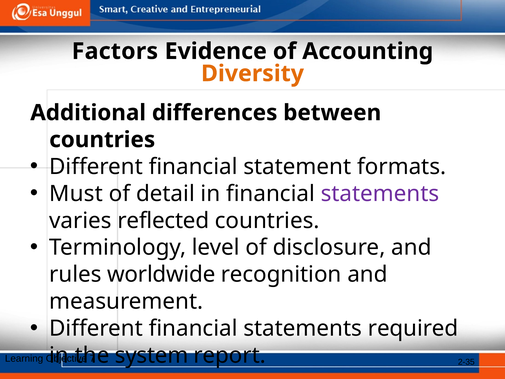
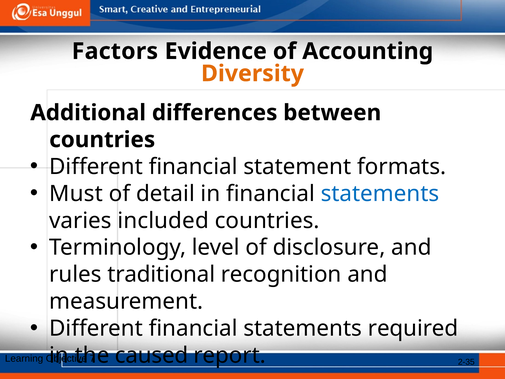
statements at (380, 194) colour: purple -> blue
reflected: reflected -> included
worldwide: worldwide -> traditional
system: system -> caused
